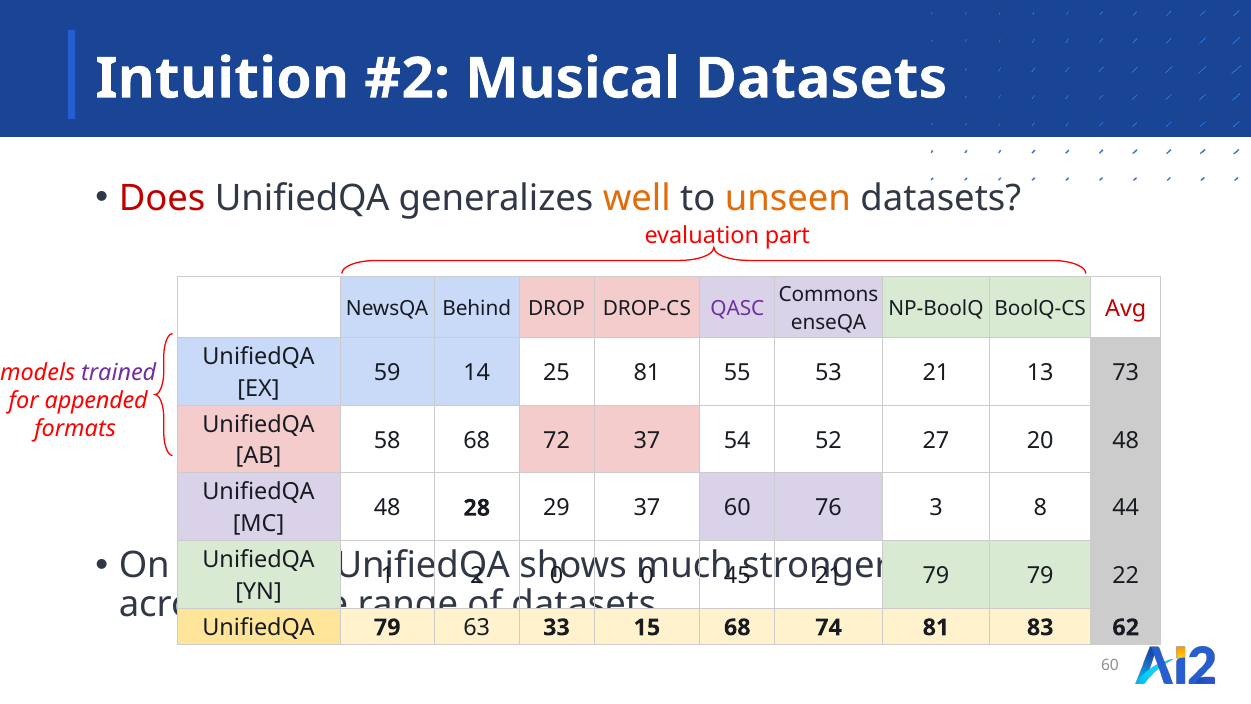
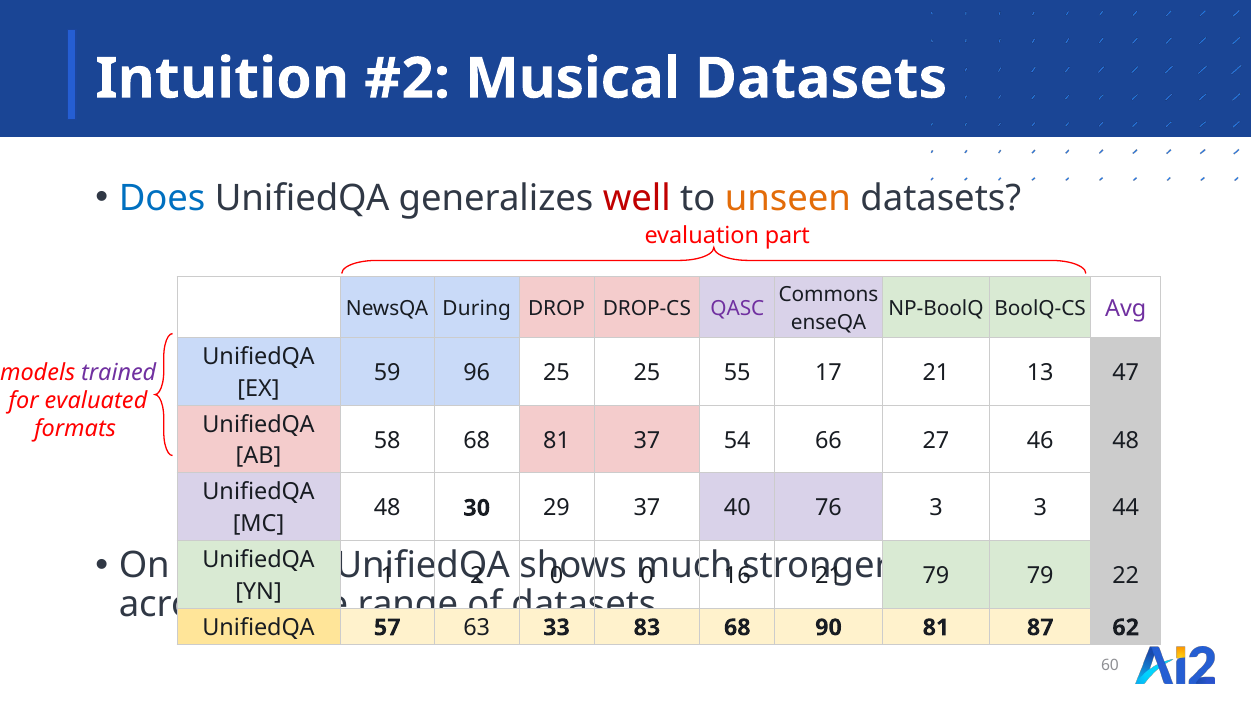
Does colour: red -> blue
well colour: orange -> red
Behind: Behind -> During
Avg colour: red -> purple
14: 14 -> 96
25 81: 81 -> 25
53: 53 -> 17
73: 73 -> 47
appended: appended -> evaluated
68 72: 72 -> 81
52: 52 -> 66
20: 20 -> 46
28: 28 -> 30
37 60: 60 -> 40
3 8: 8 -> 3
45: 45 -> 16
UnifiedQA 79: 79 -> 57
15: 15 -> 83
74: 74 -> 90
83: 83 -> 87
